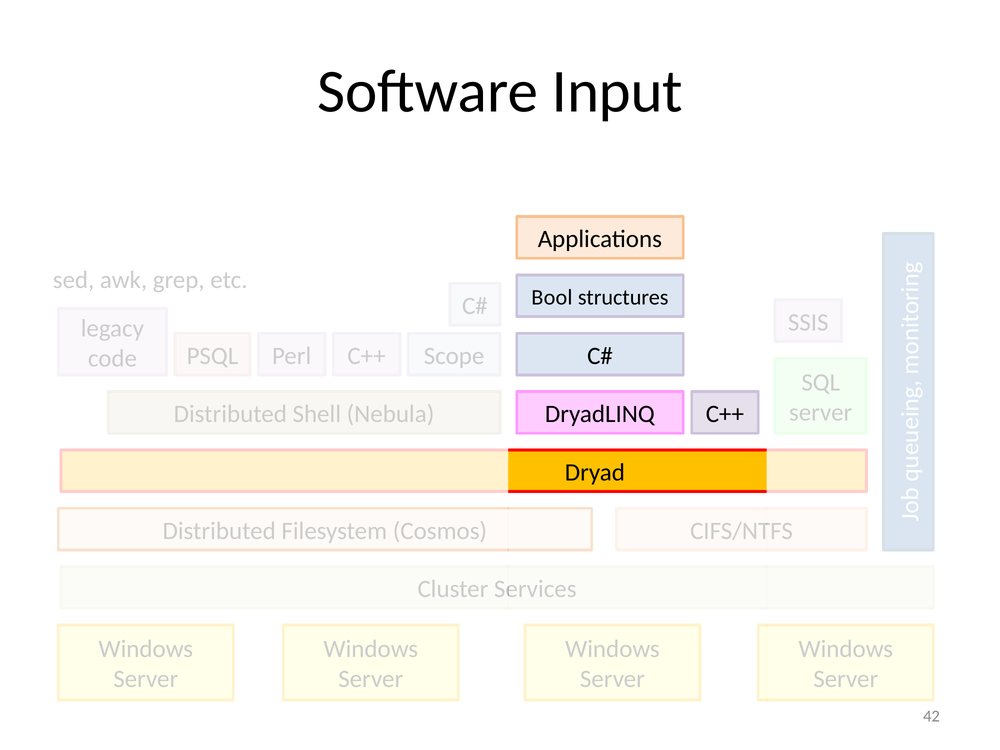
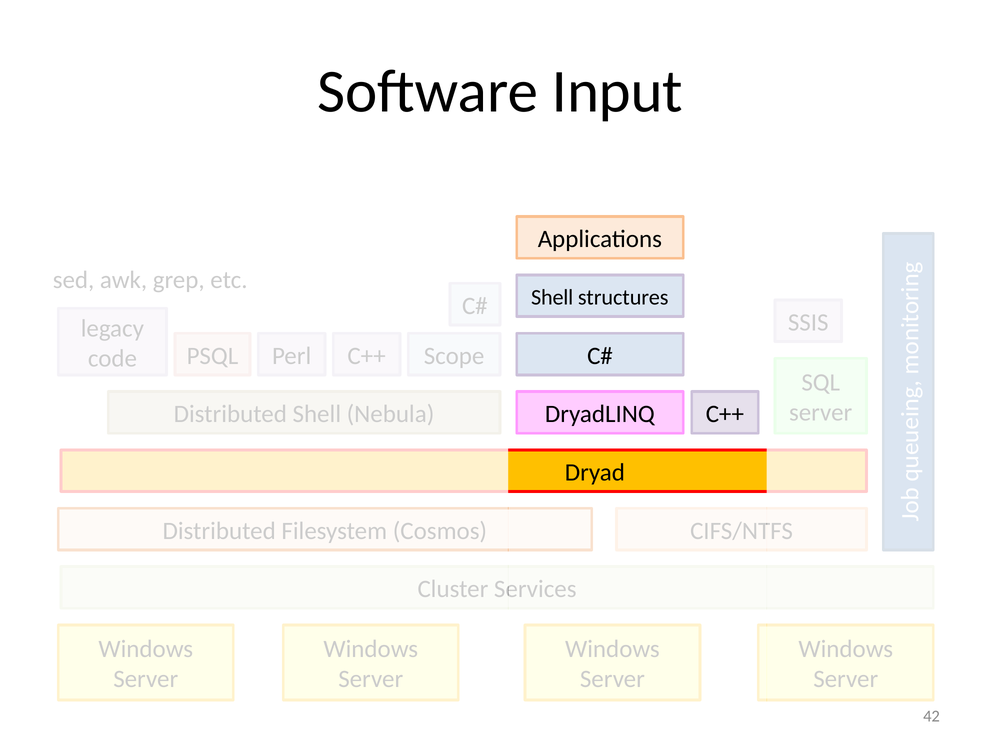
Bool at (552, 297): Bool -> Shell
